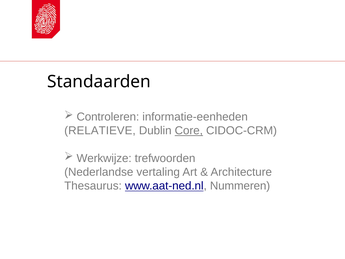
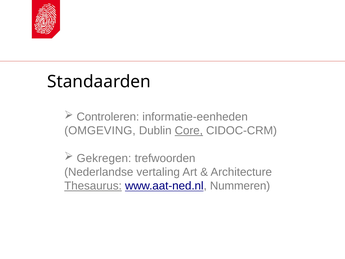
RELATIEVE: RELATIEVE -> OMGEVING
Werkwijze: Werkwijze -> Gekregen
Thesaurus underline: none -> present
